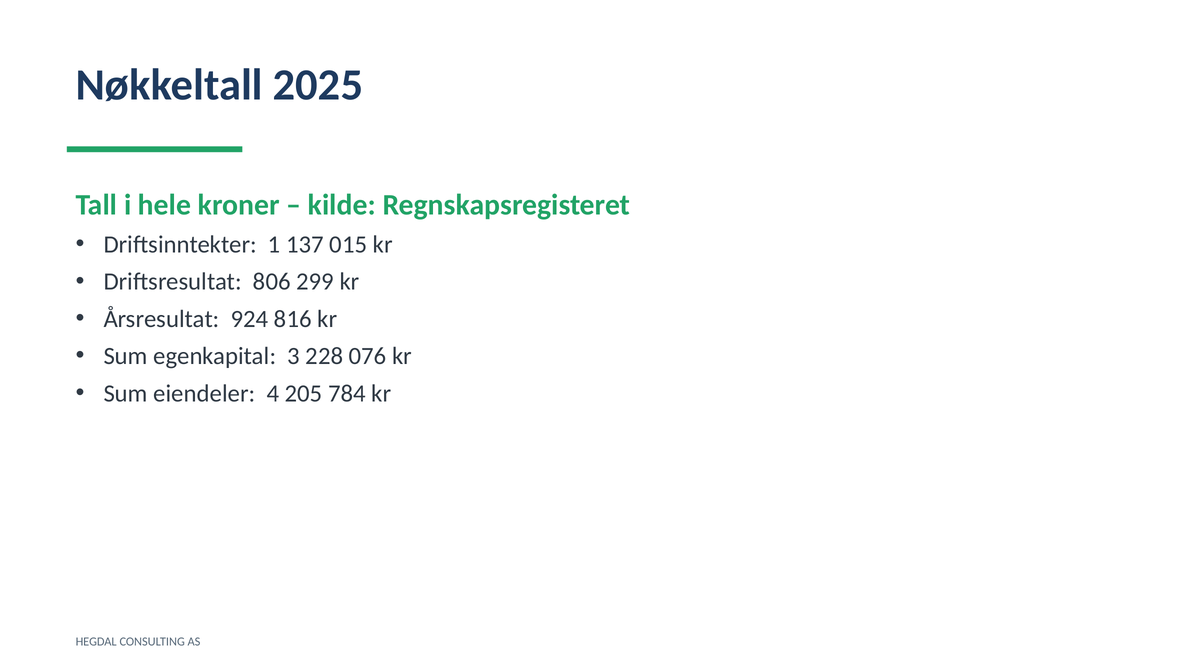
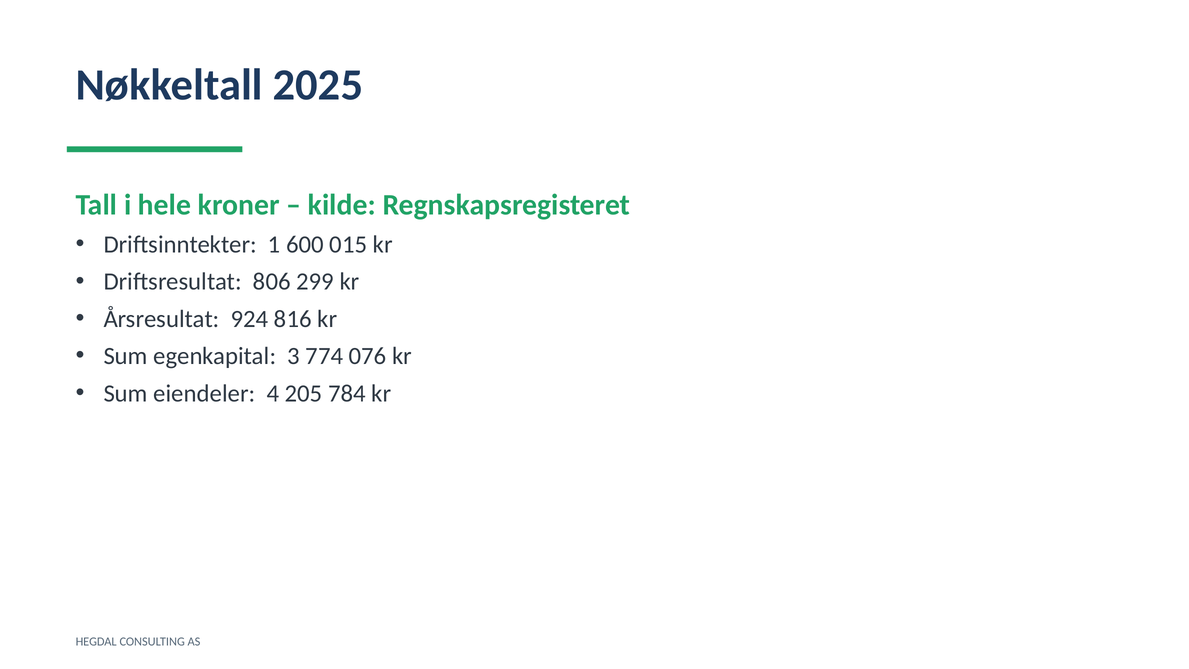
137: 137 -> 600
228: 228 -> 774
